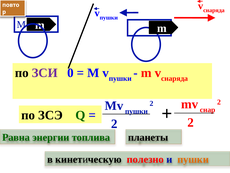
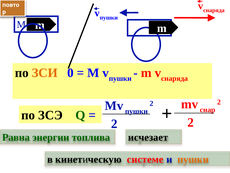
ЗСИ colour: purple -> orange
планеты: планеты -> исчезает
полезно: полезно -> системе
